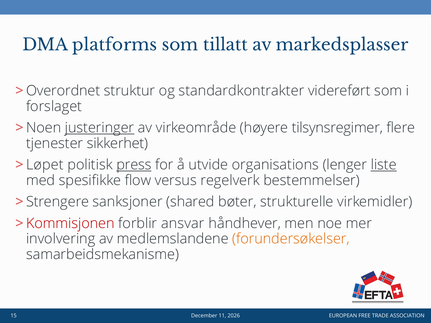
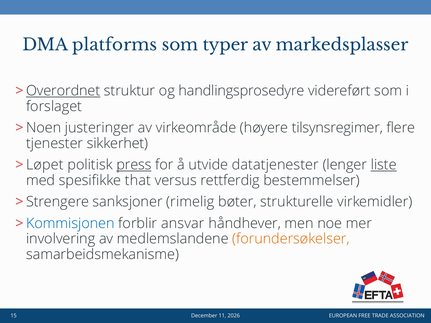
tillatt: tillatt -> typer
Overordnet underline: none -> present
standardkontrakter: standardkontrakter -> handlingsprosedyre
justeringer underline: present -> none
organisations: organisations -> datatjenester
flow: flow -> that
regelverk: regelverk -> rettferdig
shared: shared -> rimelig
Kommisjonen colour: red -> blue
